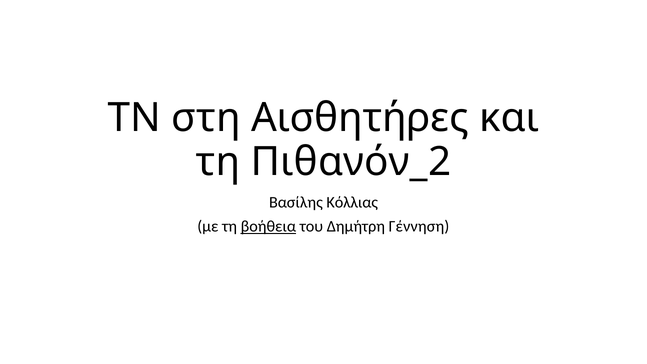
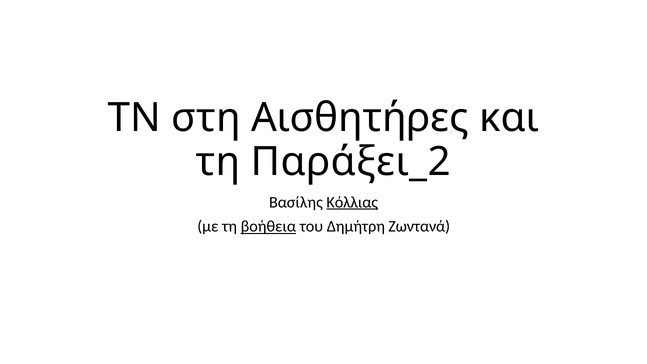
Πιθανόν_2: Πιθανόν_2 -> Παράξει_2
Κόλλιας underline: none -> present
Γέννηση: Γέννηση -> Ζωντανά
